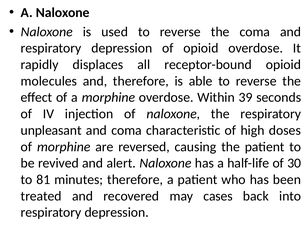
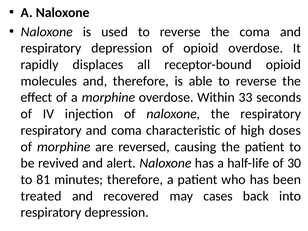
39: 39 -> 33
unpleasant at (51, 130): unpleasant -> respiratory
